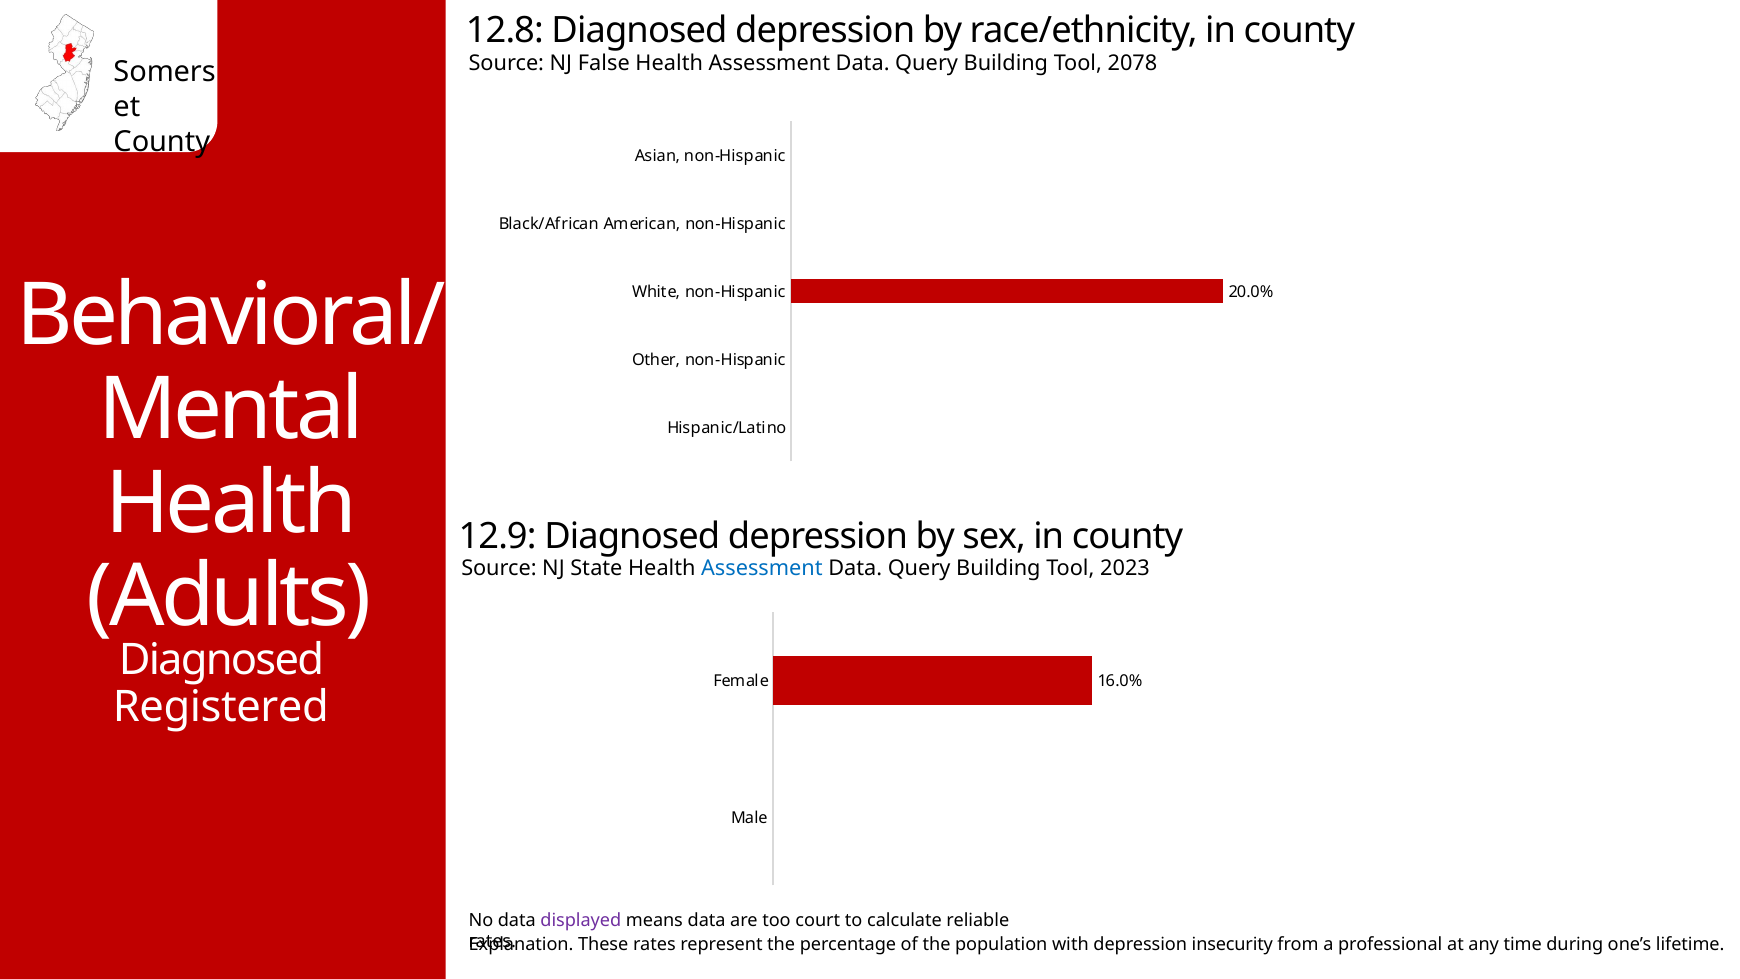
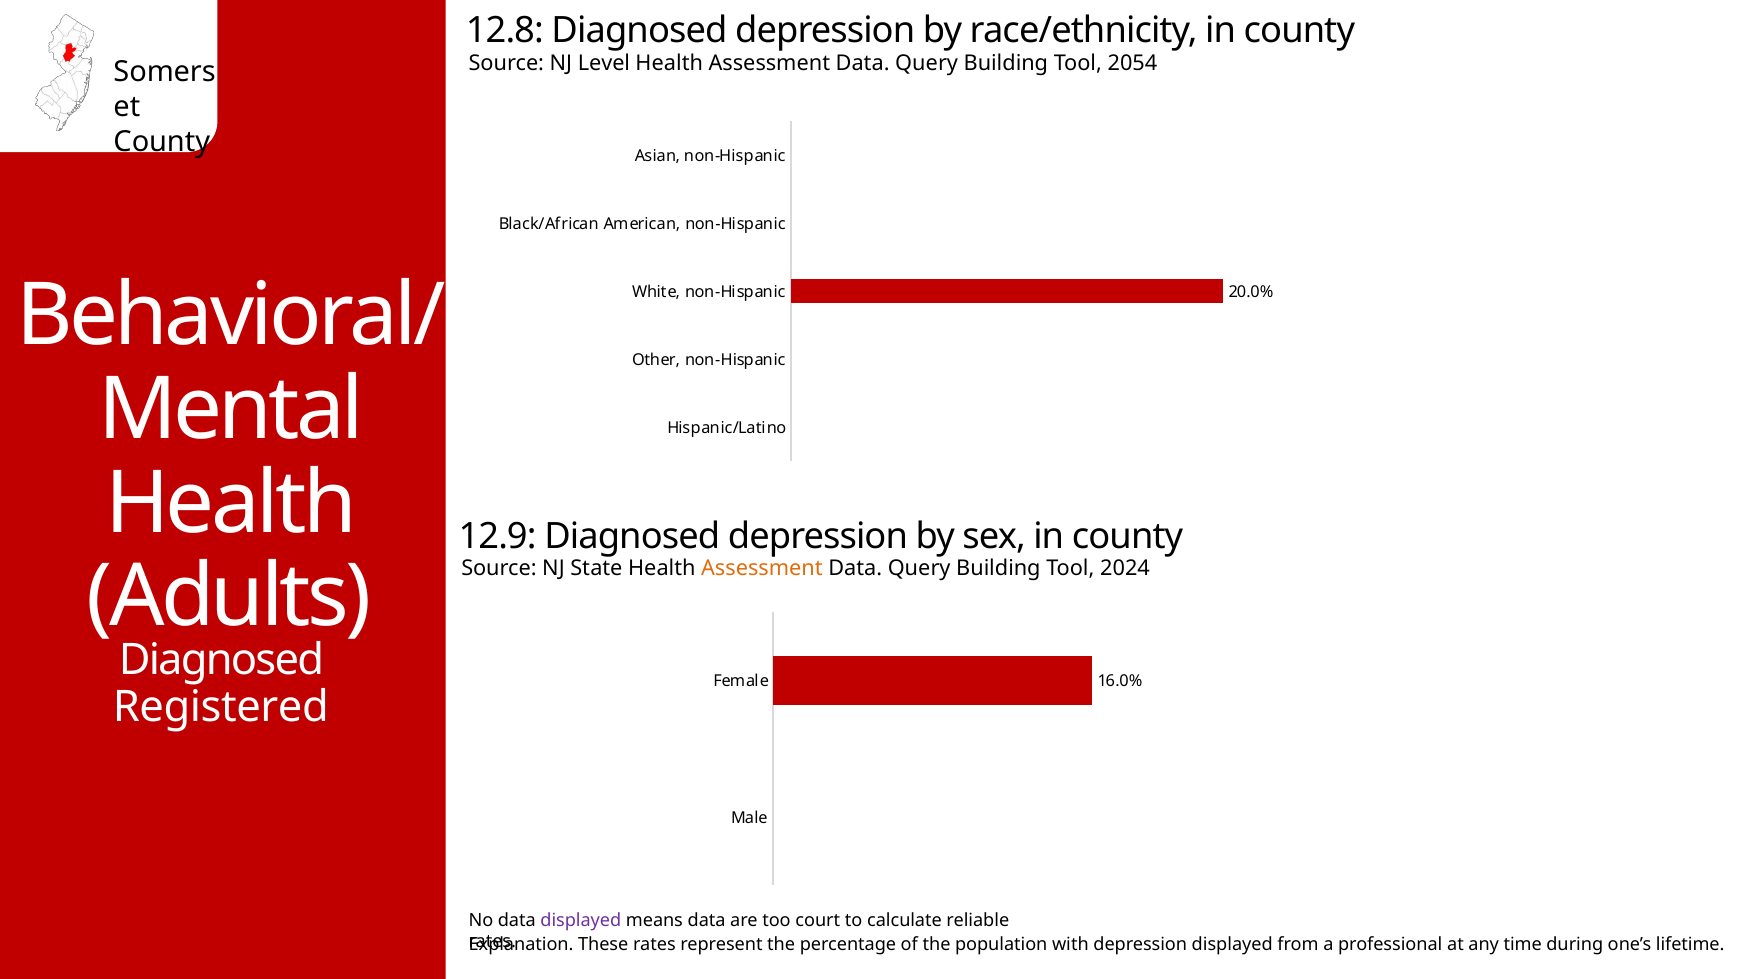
False: False -> Level
2078: 2078 -> 2054
Assessment at (762, 569) colour: blue -> orange
2023: 2023 -> 2024
depression insecurity: insecurity -> displayed
